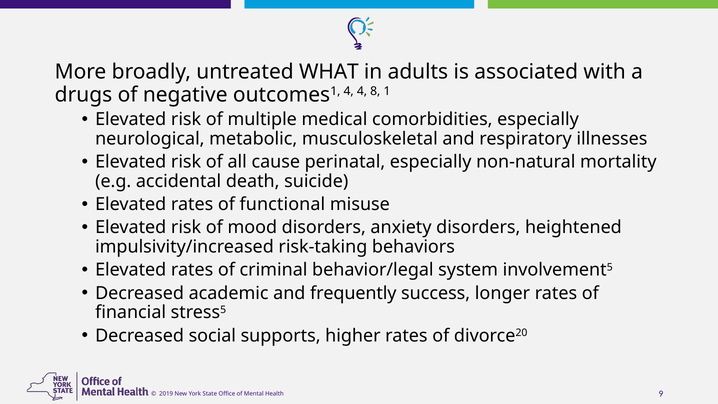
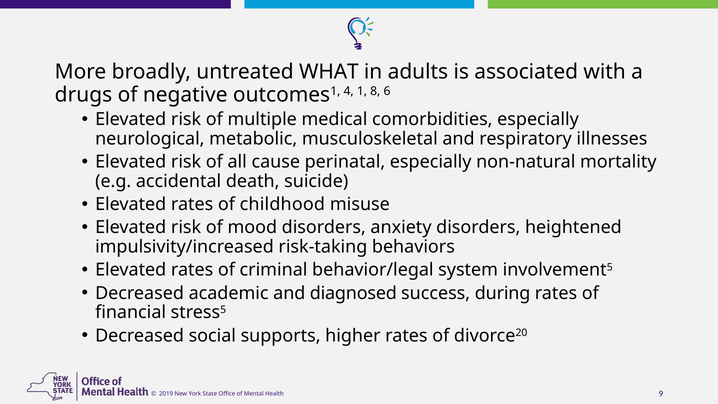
4 4: 4 -> 1
1: 1 -> 6
functional: functional -> childhood
frequently: frequently -> diagnosed
longer: longer -> during
